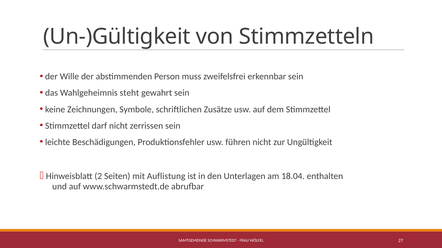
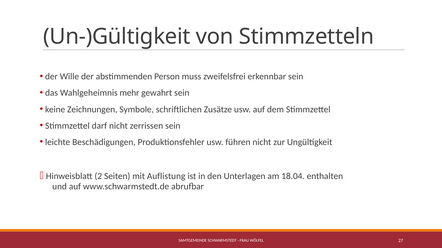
steht: steht -> mehr
